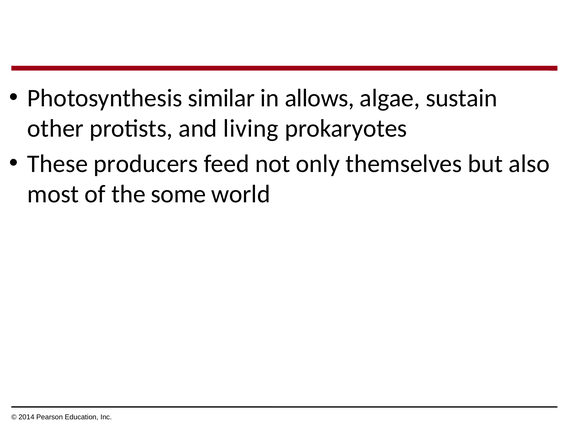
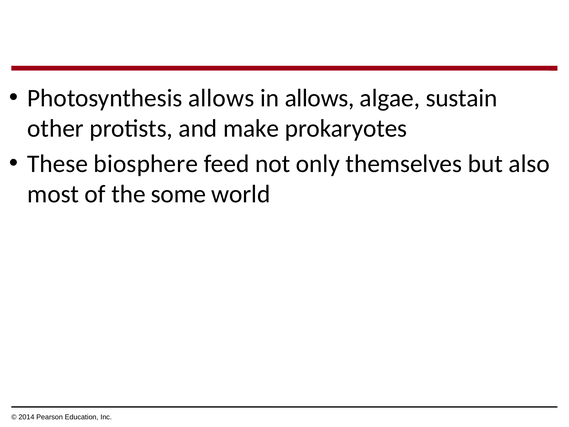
Photosynthesis similar: similar -> allows
living: living -> make
producers: producers -> biosphere
